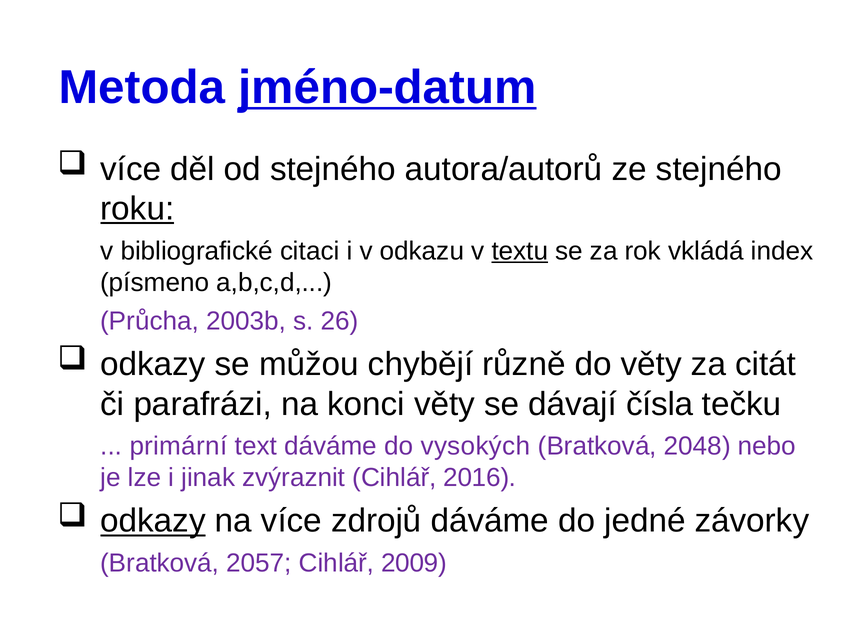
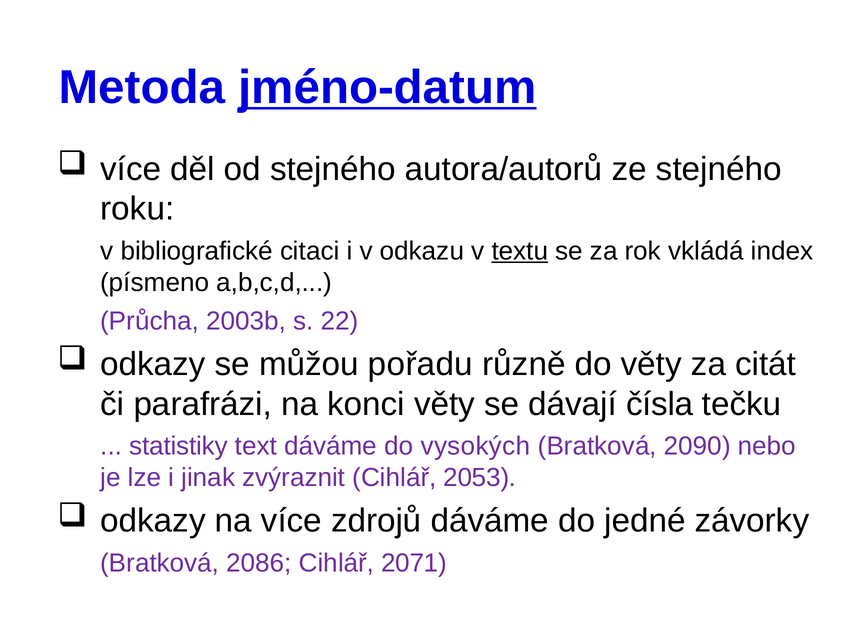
roku underline: present -> none
26: 26 -> 22
chybějí: chybějí -> pořadu
primární: primární -> statistiky
2048: 2048 -> 2090
2016: 2016 -> 2053
odkazy at (153, 521) underline: present -> none
2057: 2057 -> 2086
2009: 2009 -> 2071
